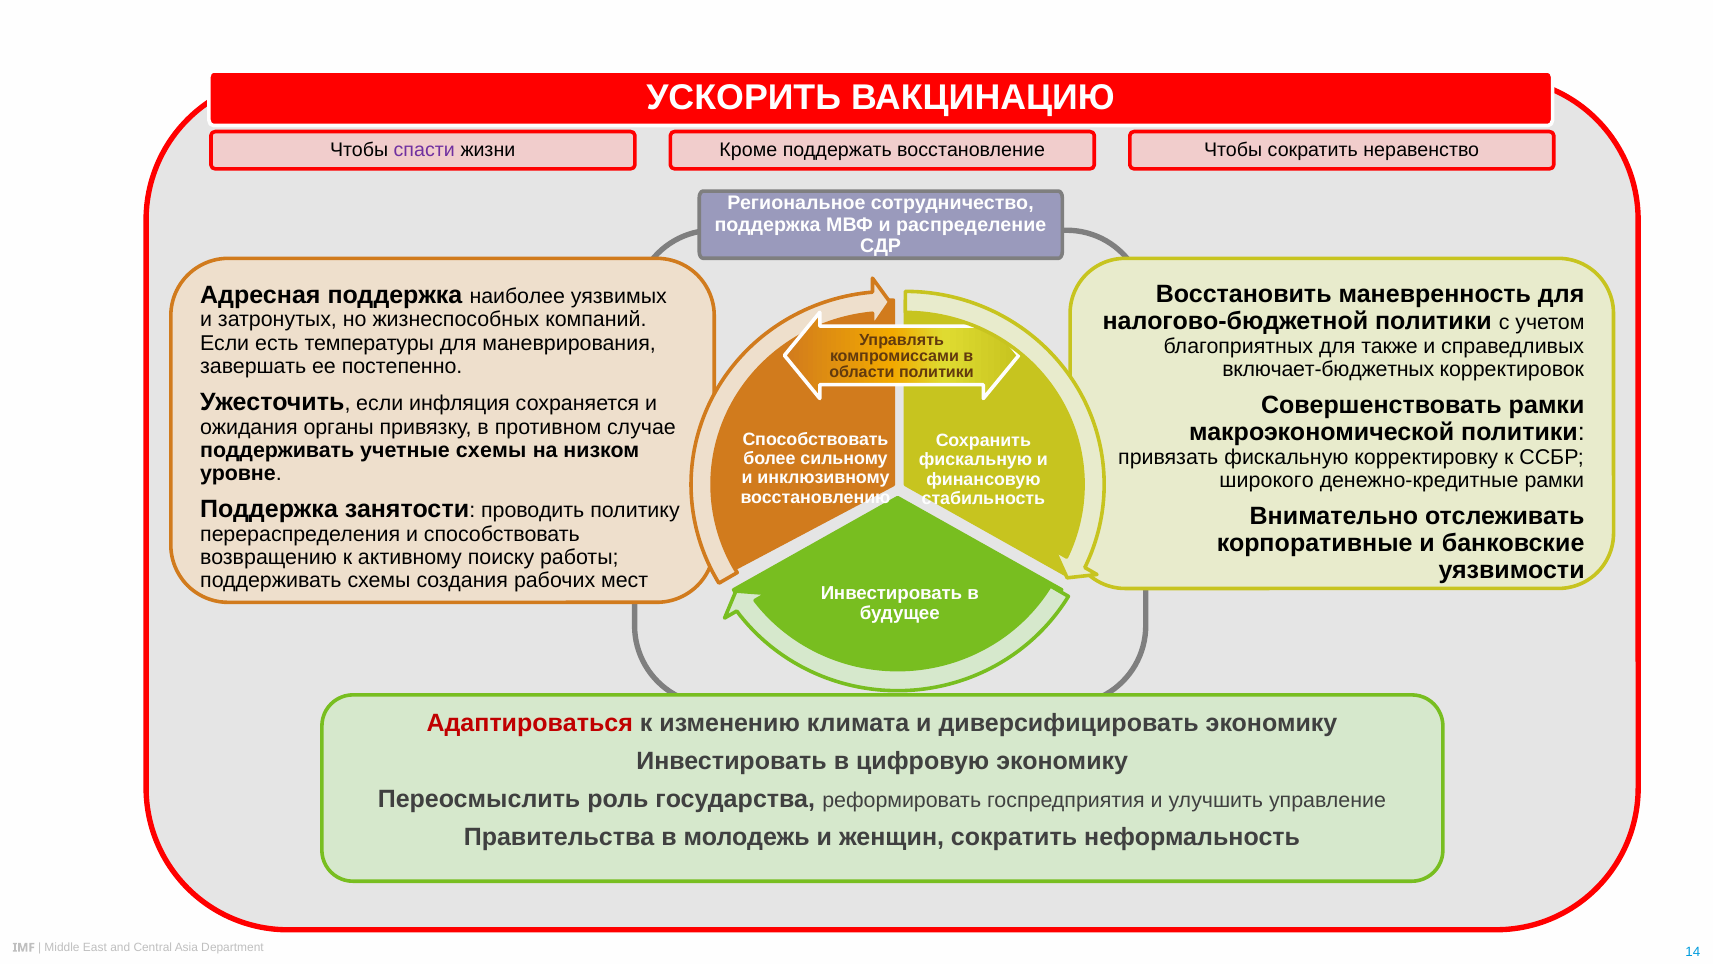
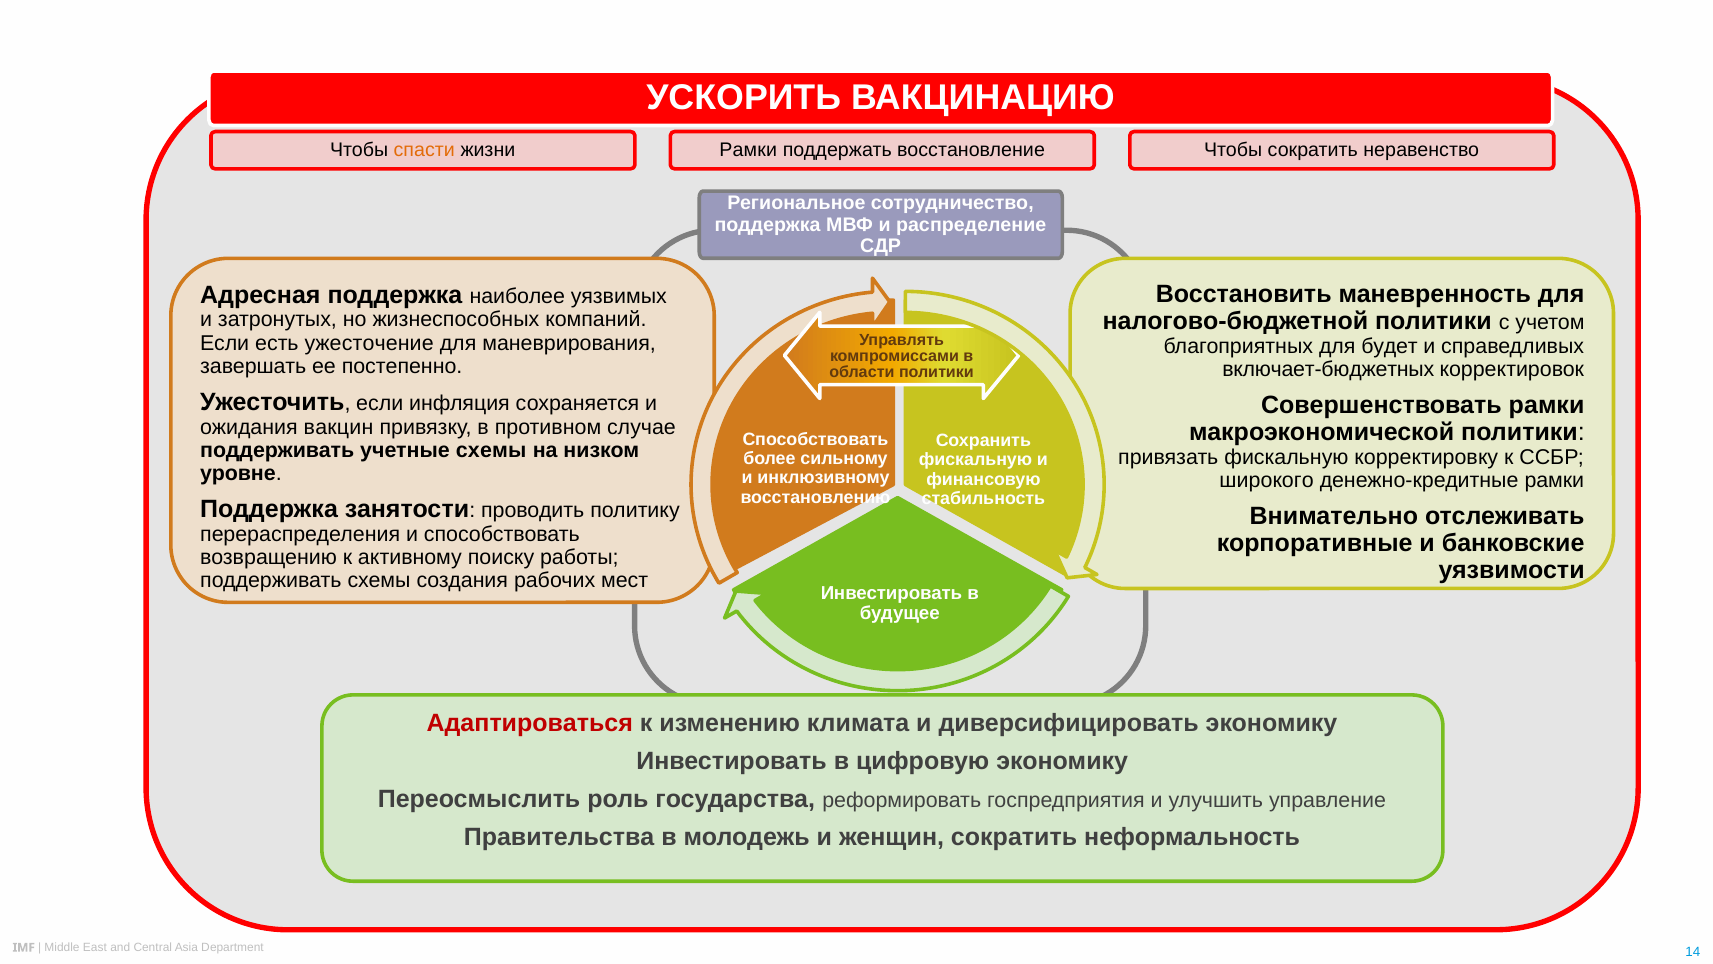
спасти colour: purple -> orange
жизни Кроме: Кроме -> Рамки
температуры: температуры -> ужесточение
также: также -> будет
органы: органы -> вакцин
